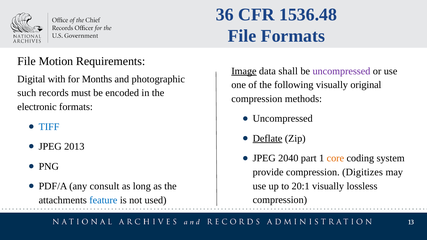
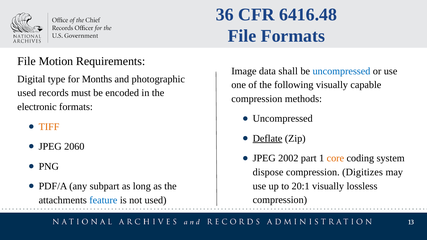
1536.48: 1536.48 -> 6416.48
Image underline: present -> none
uncompressed at (341, 71) colour: purple -> blue
with: with -> type
original: original -> capable
such at (27, 93): such -> used
TIFF colour: blue -> orange
2013: 2013 -> 2060
2040: 2040 -> 2002
provide: provide -> dispose
consult: consult -> subpart
